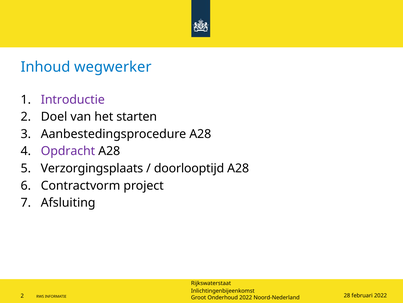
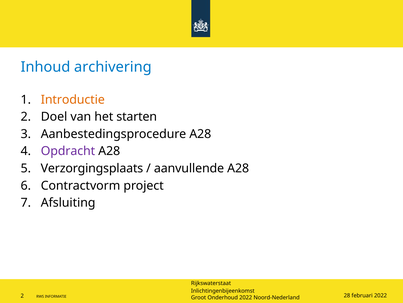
wegwerker: wegwerker -> archivering
Introductie colour: purple -> orange
doorlooptijd: doorlooptijd -> aanvullende
